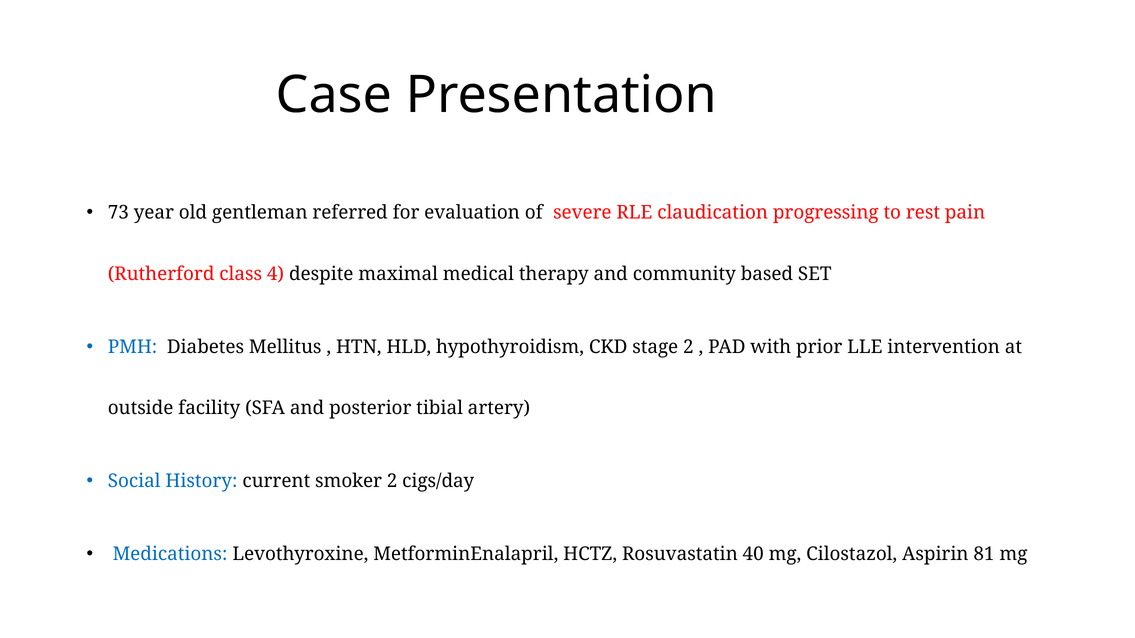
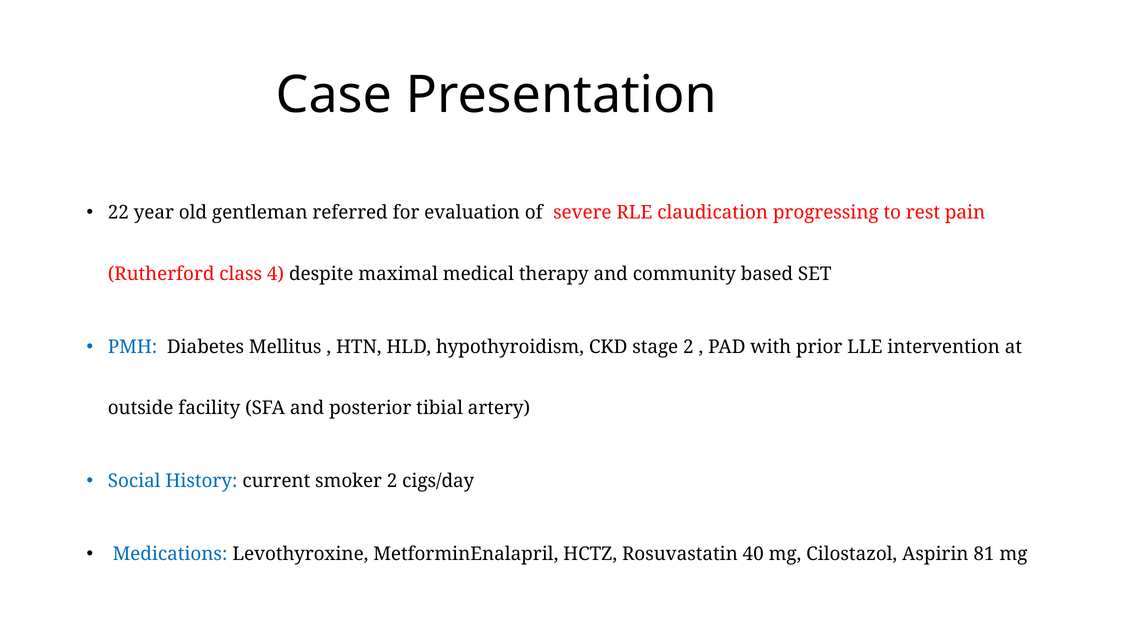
73: 73 -> 22
